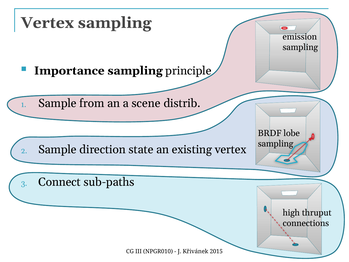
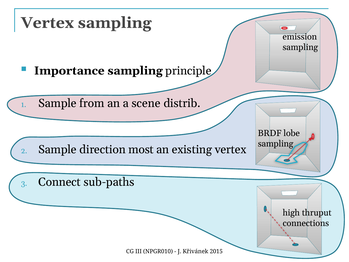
state: state -> most
